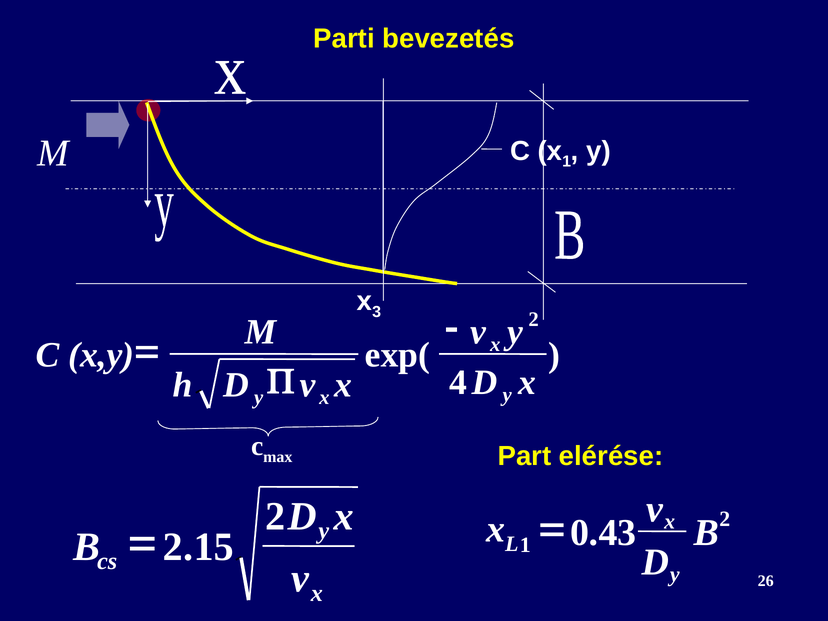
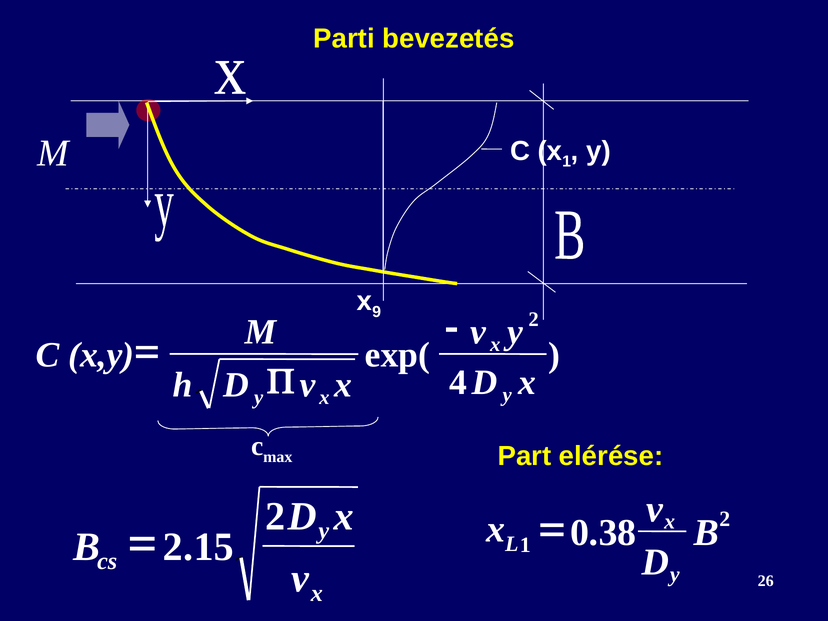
3: 3 -> 9
43: 43 -> 38
